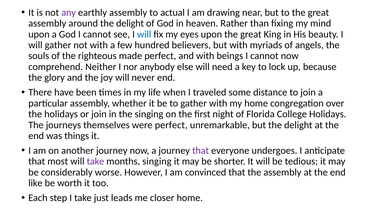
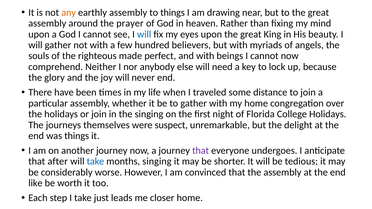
any colour: purple -> orange
to actual: actual -> things
around the delight: delight -> prayer
were perfect: perfect -> suspect
most: most -> after
take at (95, 162) colour: purple -> blue
